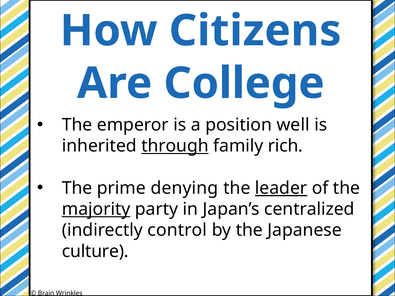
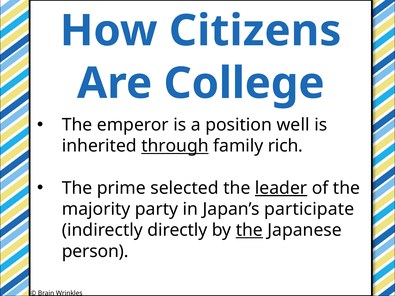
denying: denying -> selected
majority underline: present -> none
centralized: centralized -> participate
control: control -> directly
the at (249, 230) underline: none -> present
culture: culture -> person
